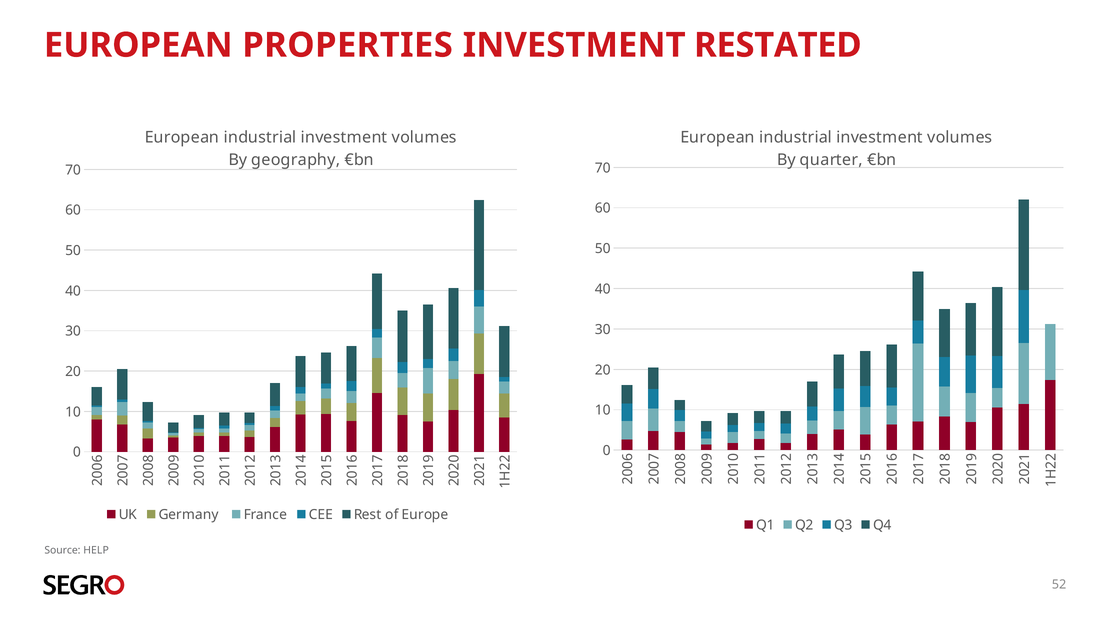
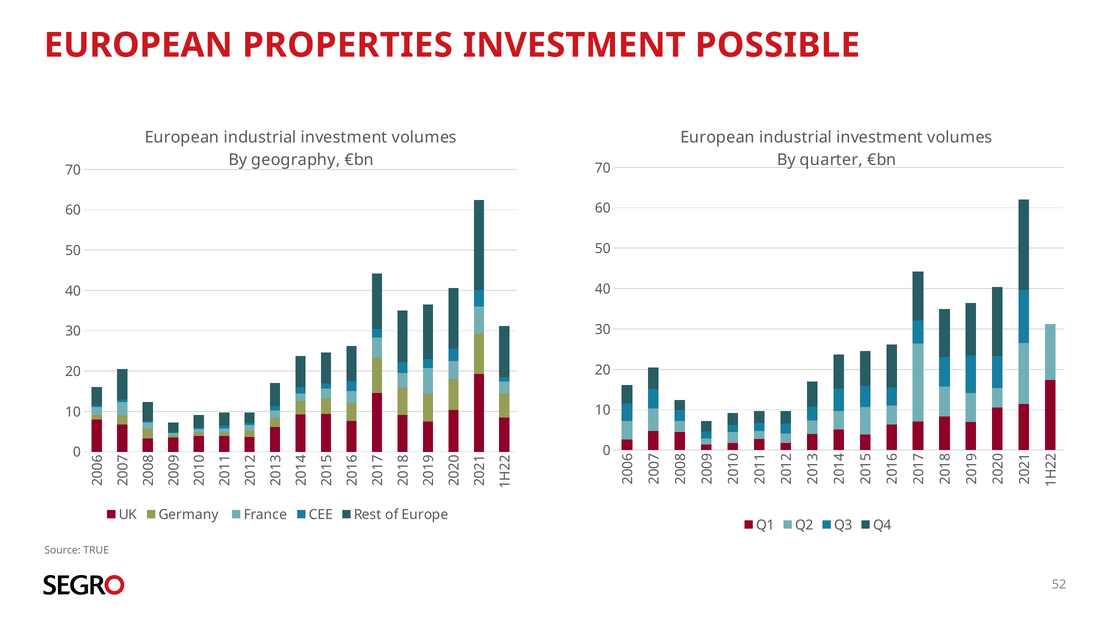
RESTATED: RESTATED -> POSSIBLE
HELP: HELP -> TRUE
